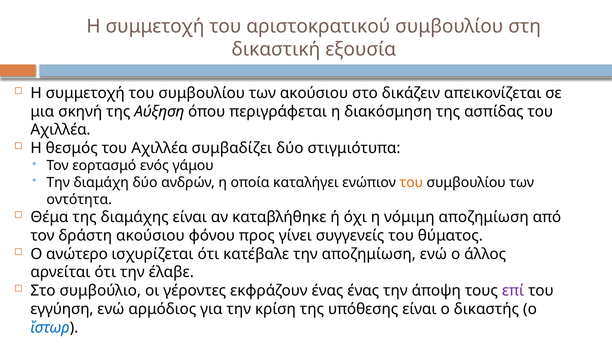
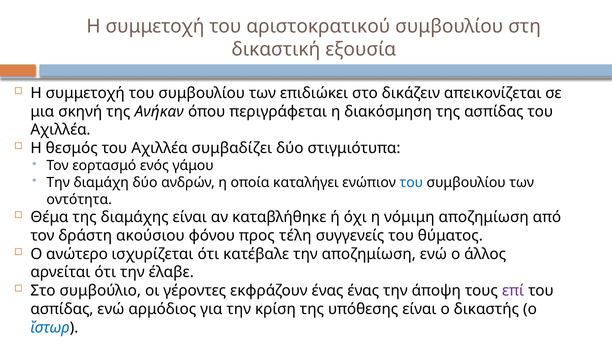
των ακούσιου: ακούσιου -> επιδιώκει
Αύξηση: Αύξηση -> Ανήκαν
του at (411, 182) colour: orange -> blue
γίνει: γίνει -> τέλη
εγγύηση at (62, 309): εγγύηση -> ασπίδας
